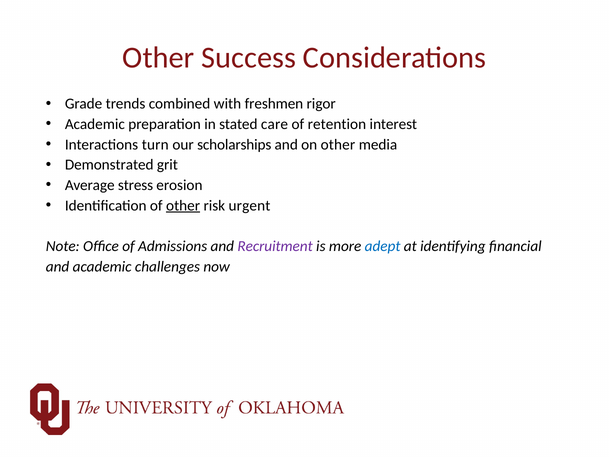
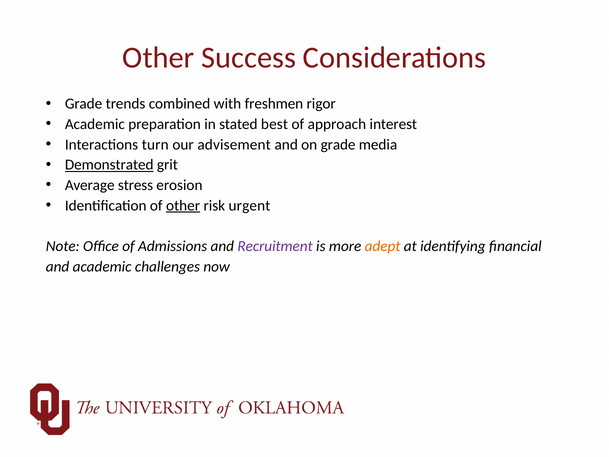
care: care -> best
retention: retention -> approach
scholarships: scholarships -> advisement
on other: other -> grade
Demonstrated underline: none -> present
adept colour: blue -> orange
